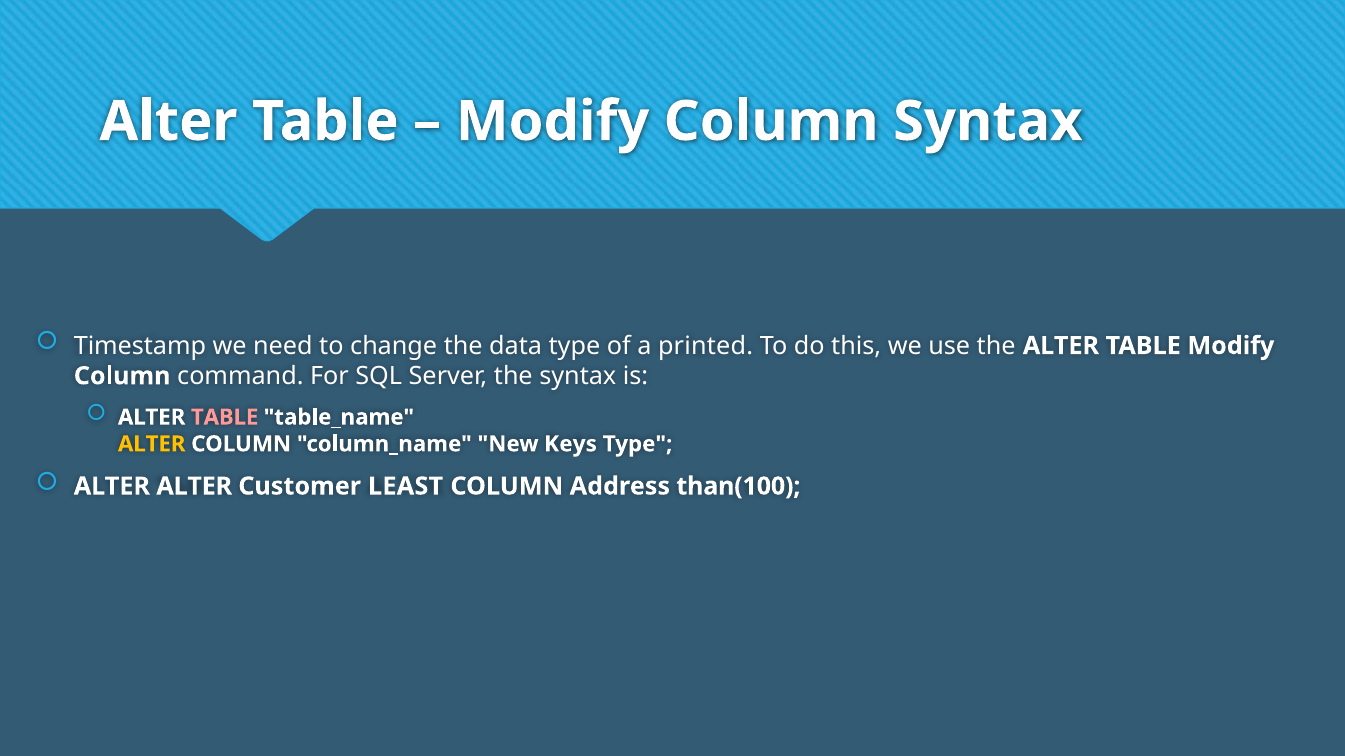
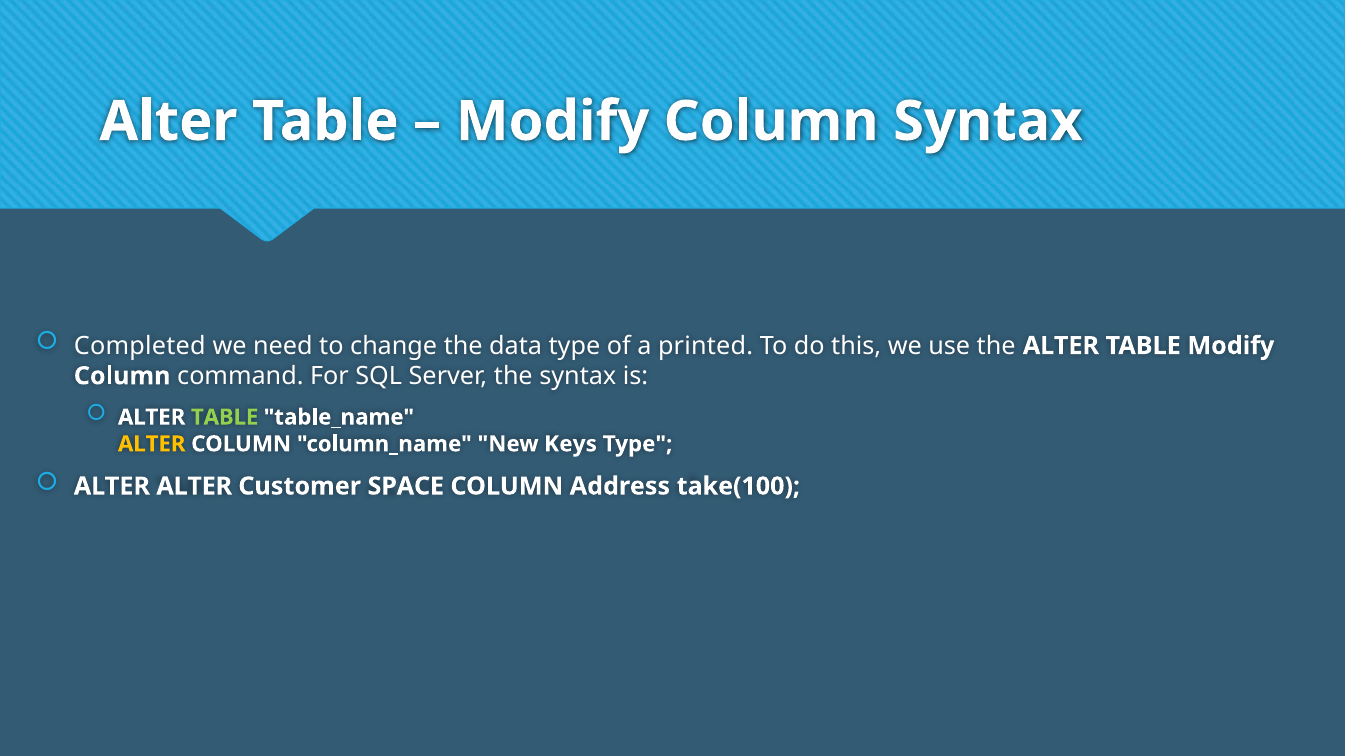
Timestamp: Timestamp -> Completed
TABLE at (225, 417) colour: pink -> light green
LEAST: LEAST -> SPACE
than(100: than(100 -> take(100
